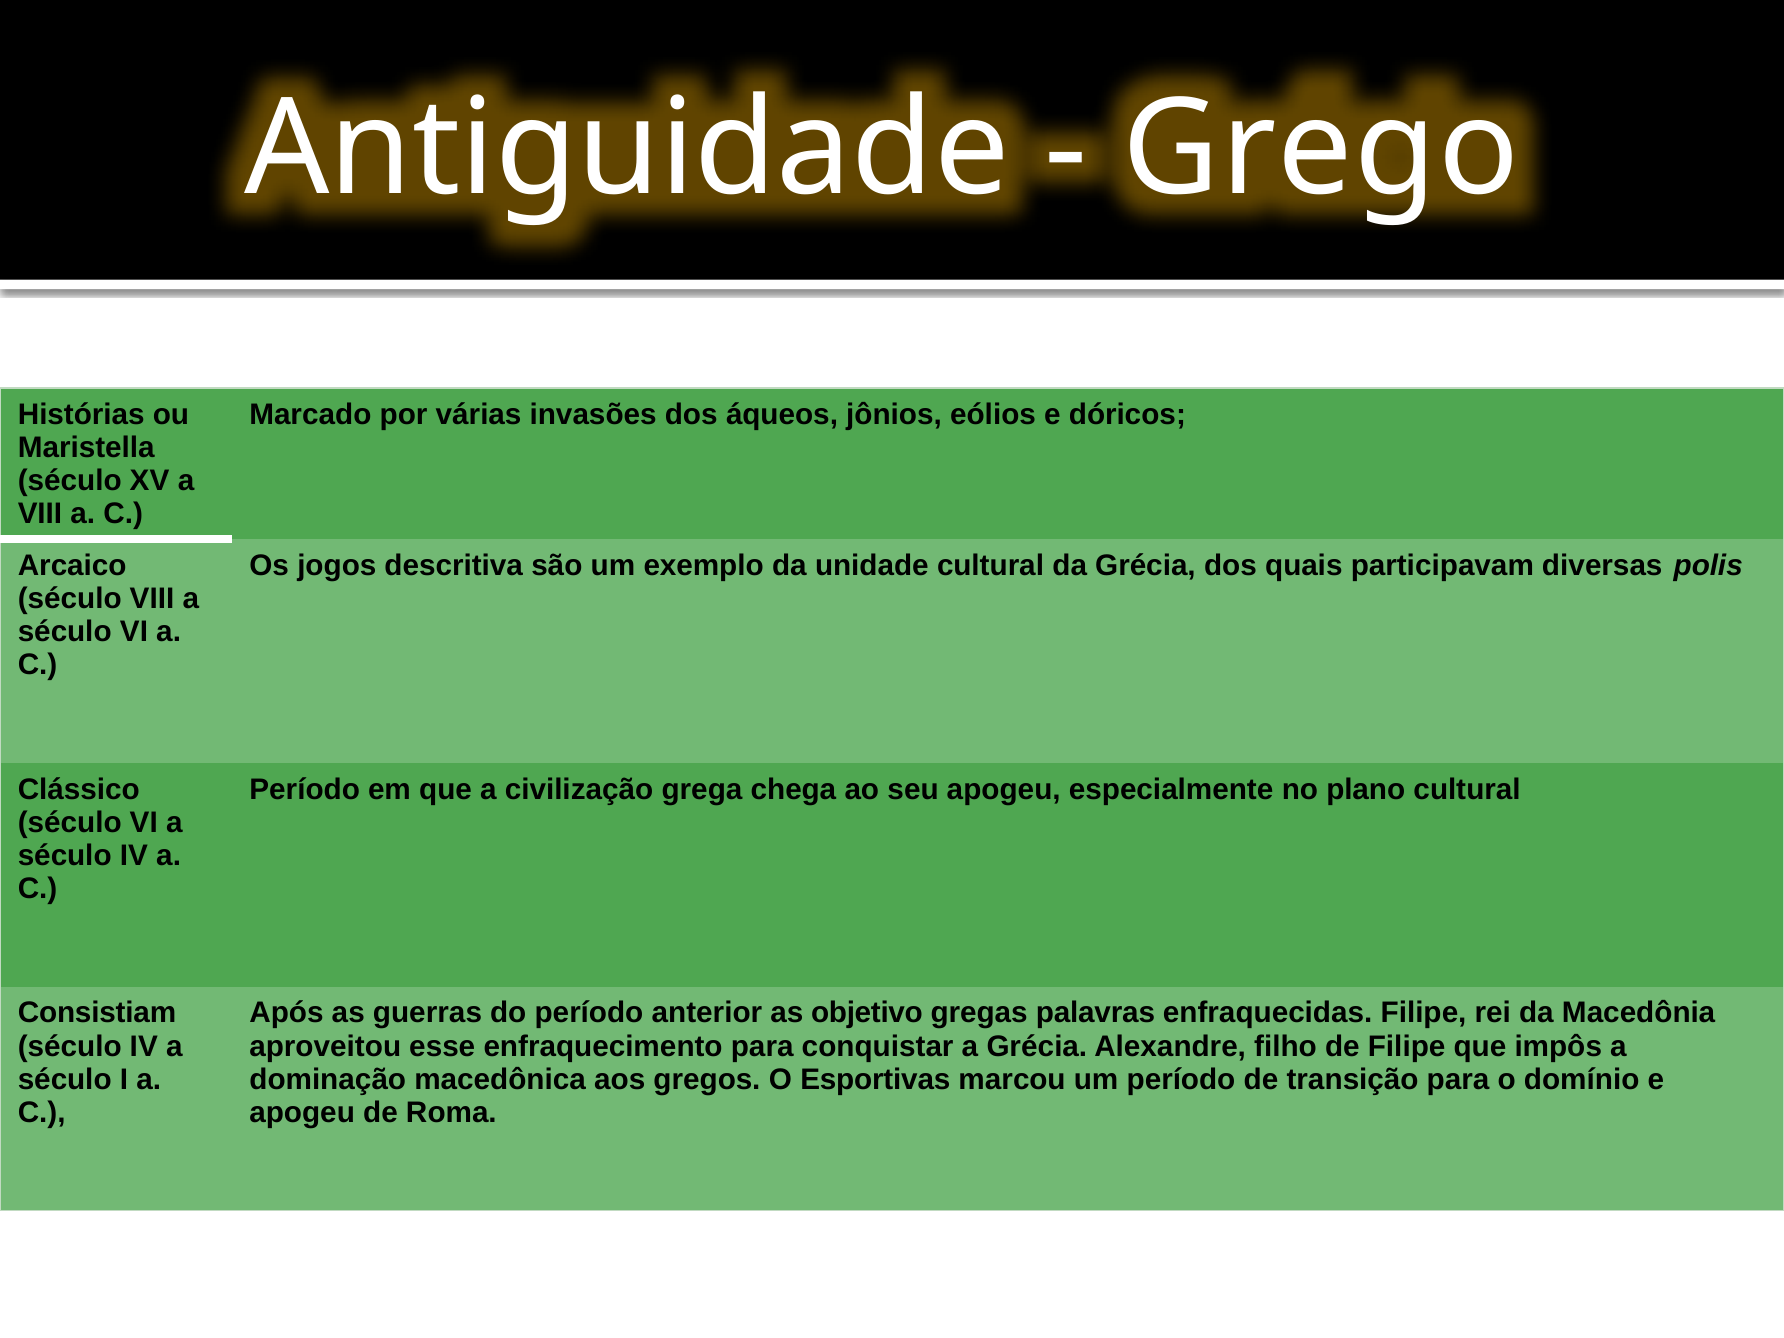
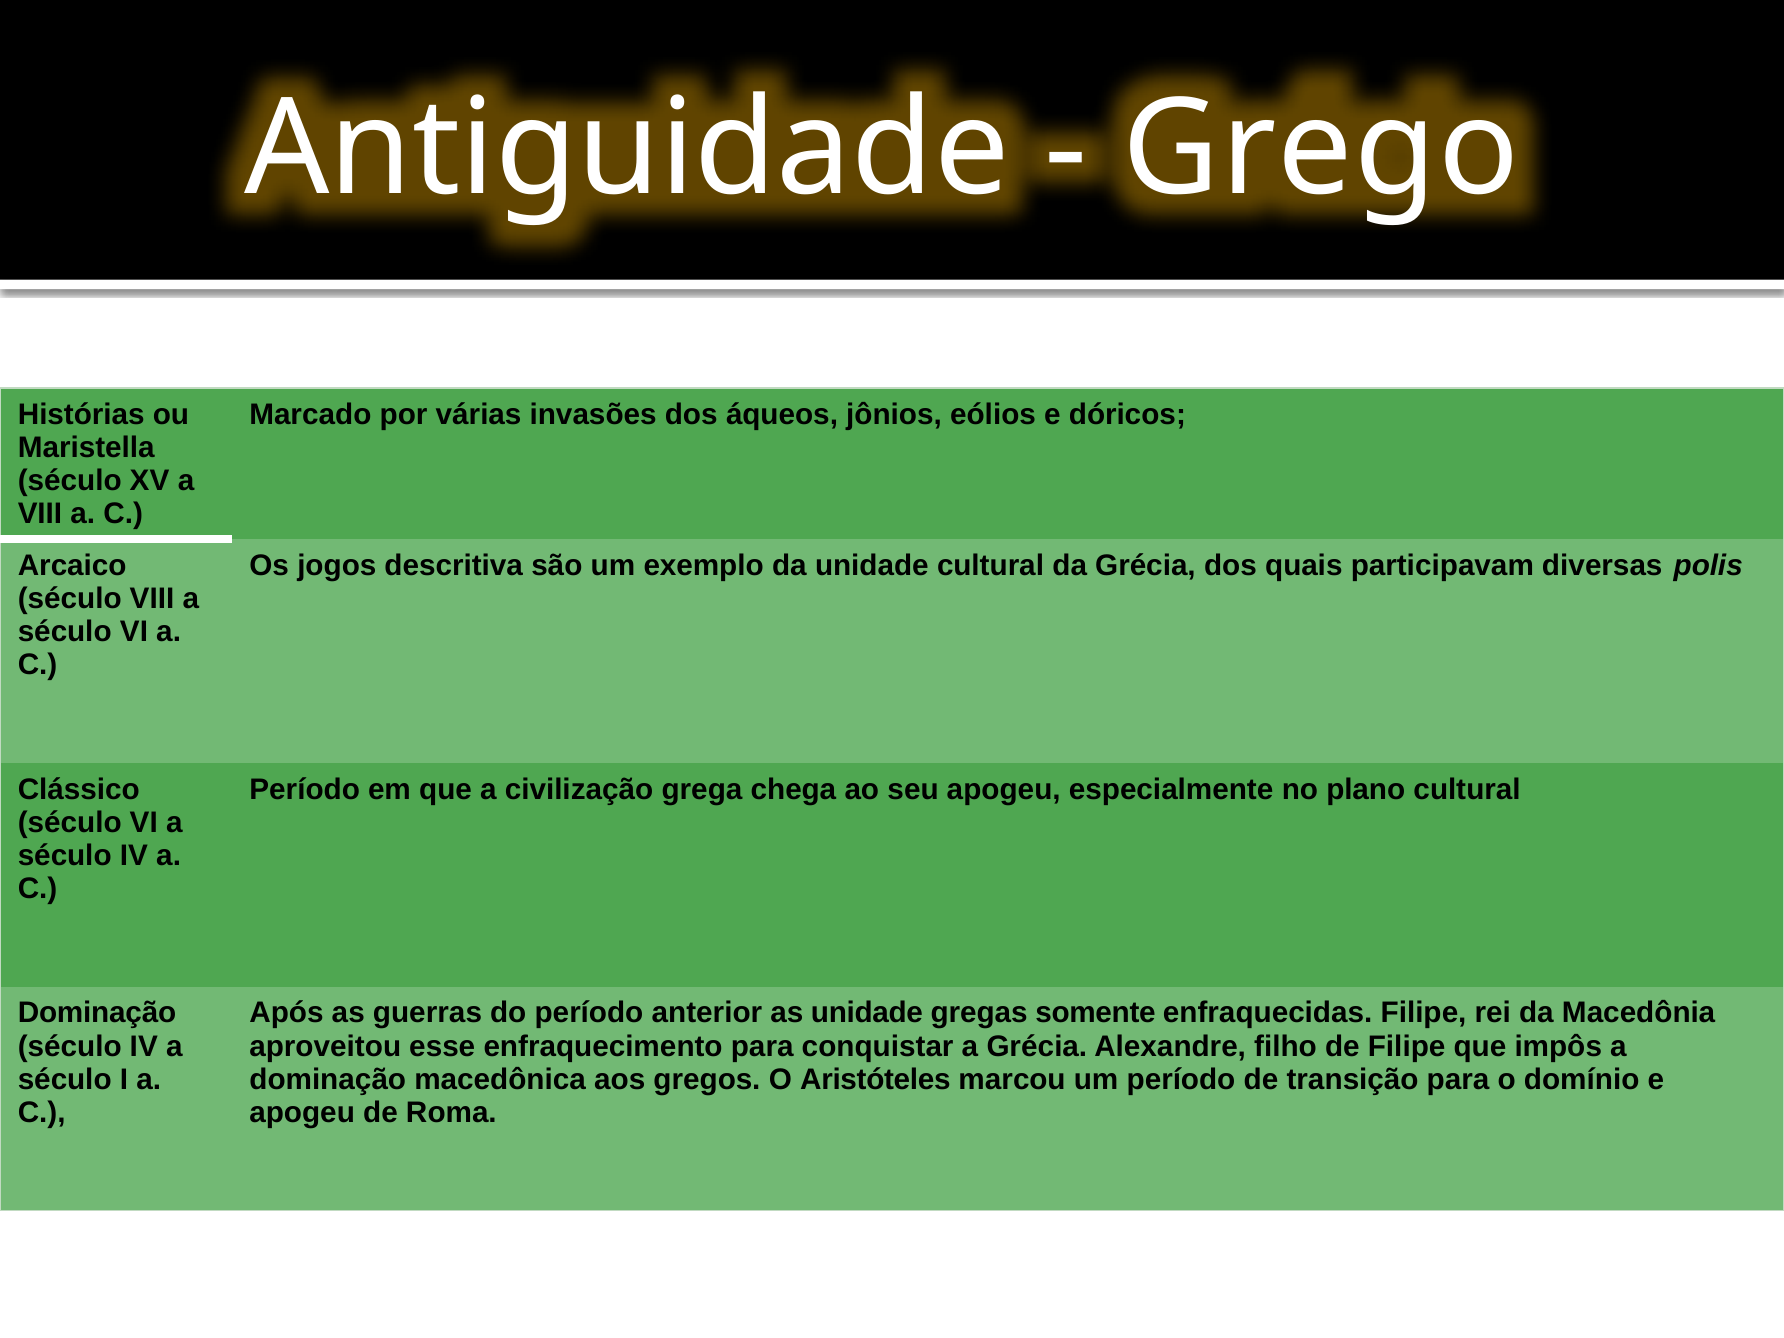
Consistiam at (97, 1013): Consistiam -> Dominação
as objetivo: objetivo -> unidade
palavras: palavras -> somente
Esportivas: Esportivas -> Aristóteles
